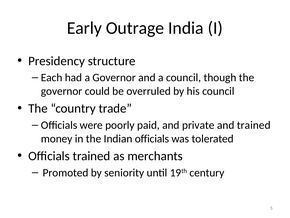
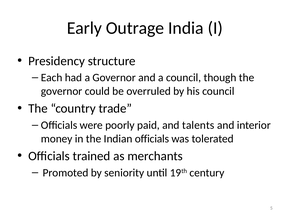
private: private -> talents
and trained: trained -> interior
